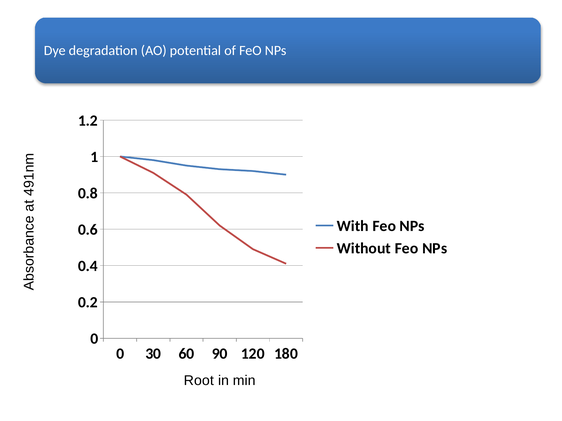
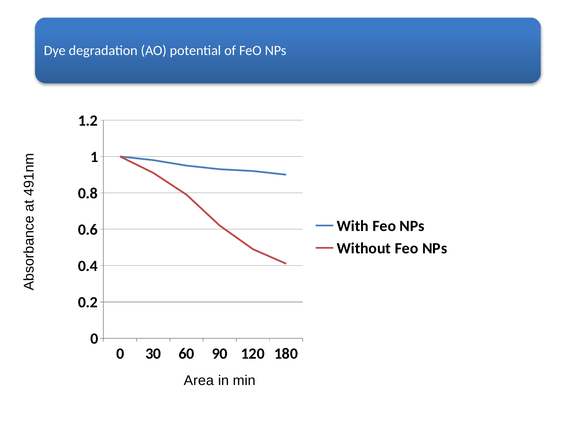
Root: Root -> Area
